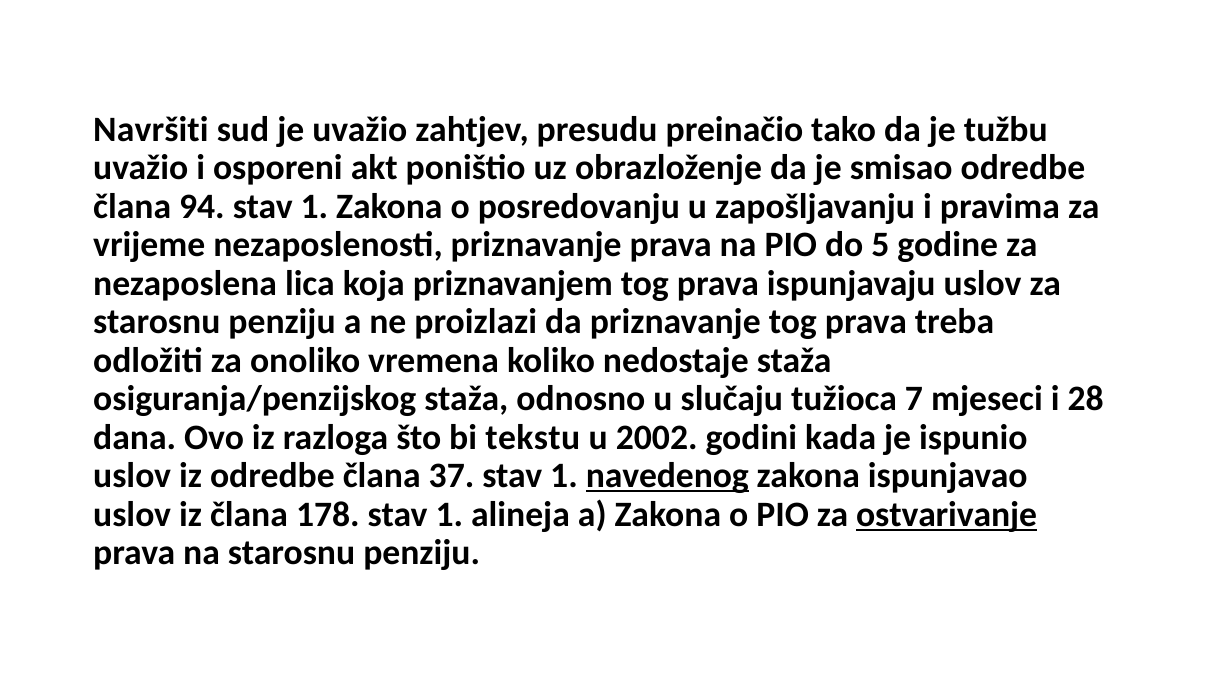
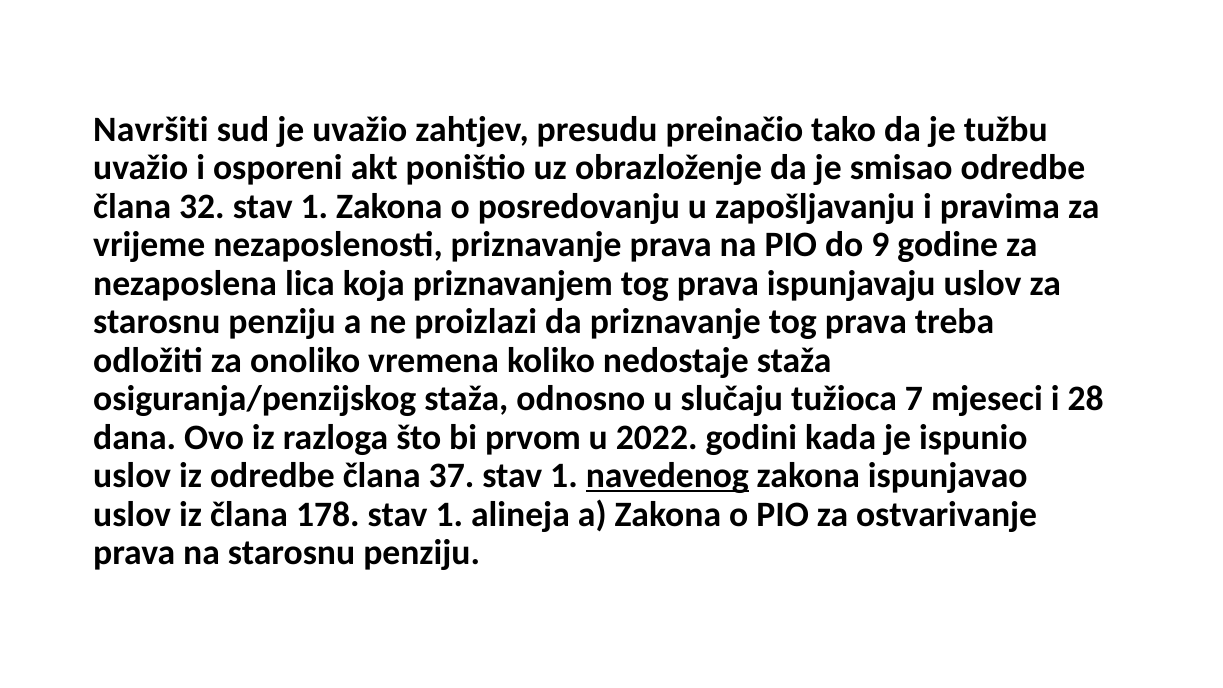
94: 94 -> 32
5: 5 -> 9
tekstu: tekstu -> prvom
2002: 2002 -> 2022
ostvarivanje underline: present -> none
